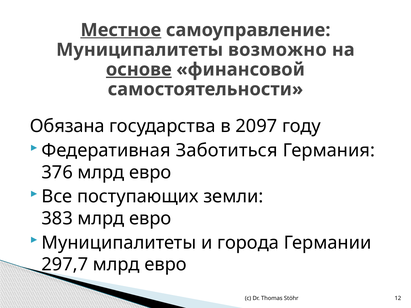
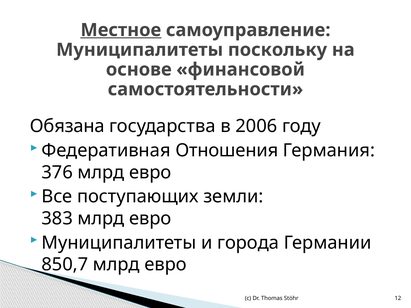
возможно: возможно -> поскольку
основе underline: present -> none
2097: 2097 -> 2006
Заботиться: Заботиться -> Отношения
297,7: 297,7 -> 850,7
